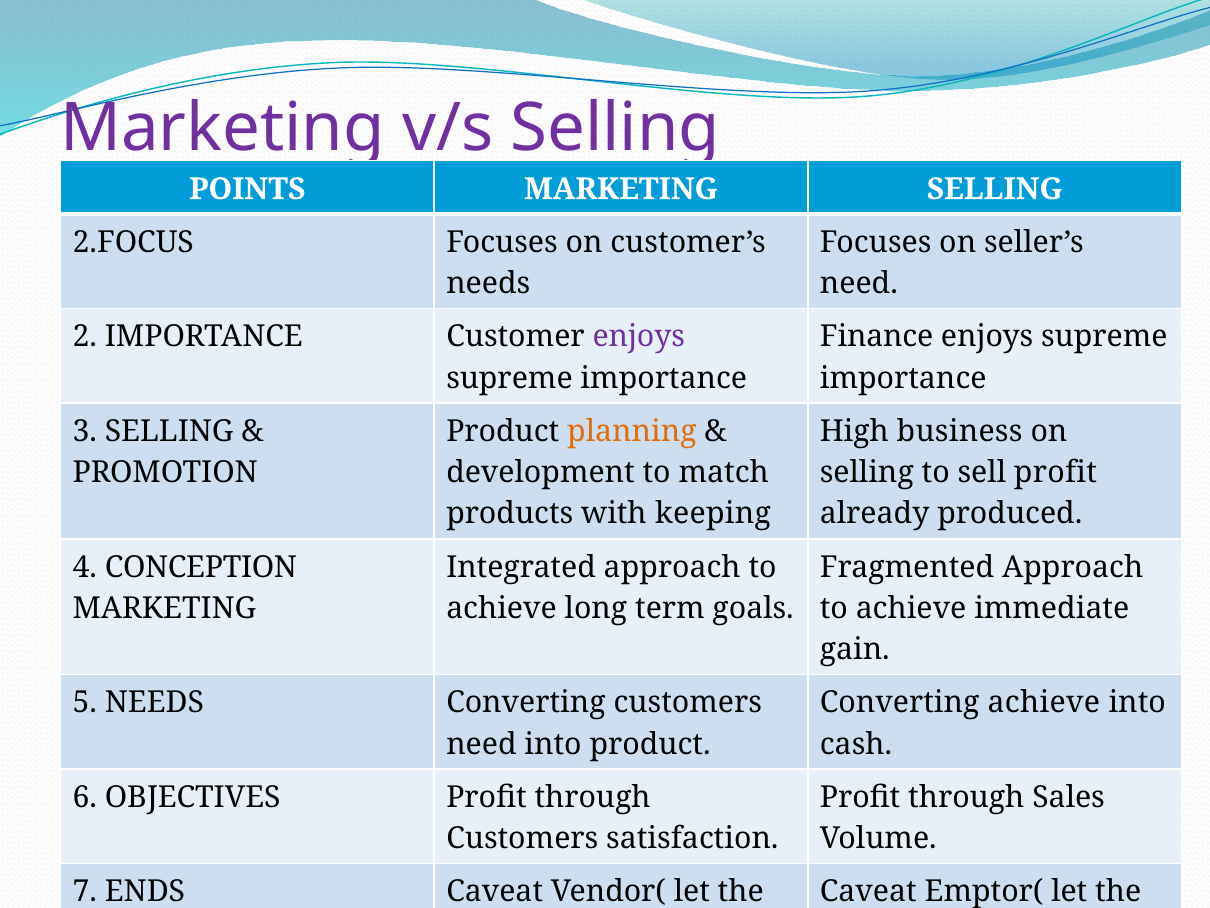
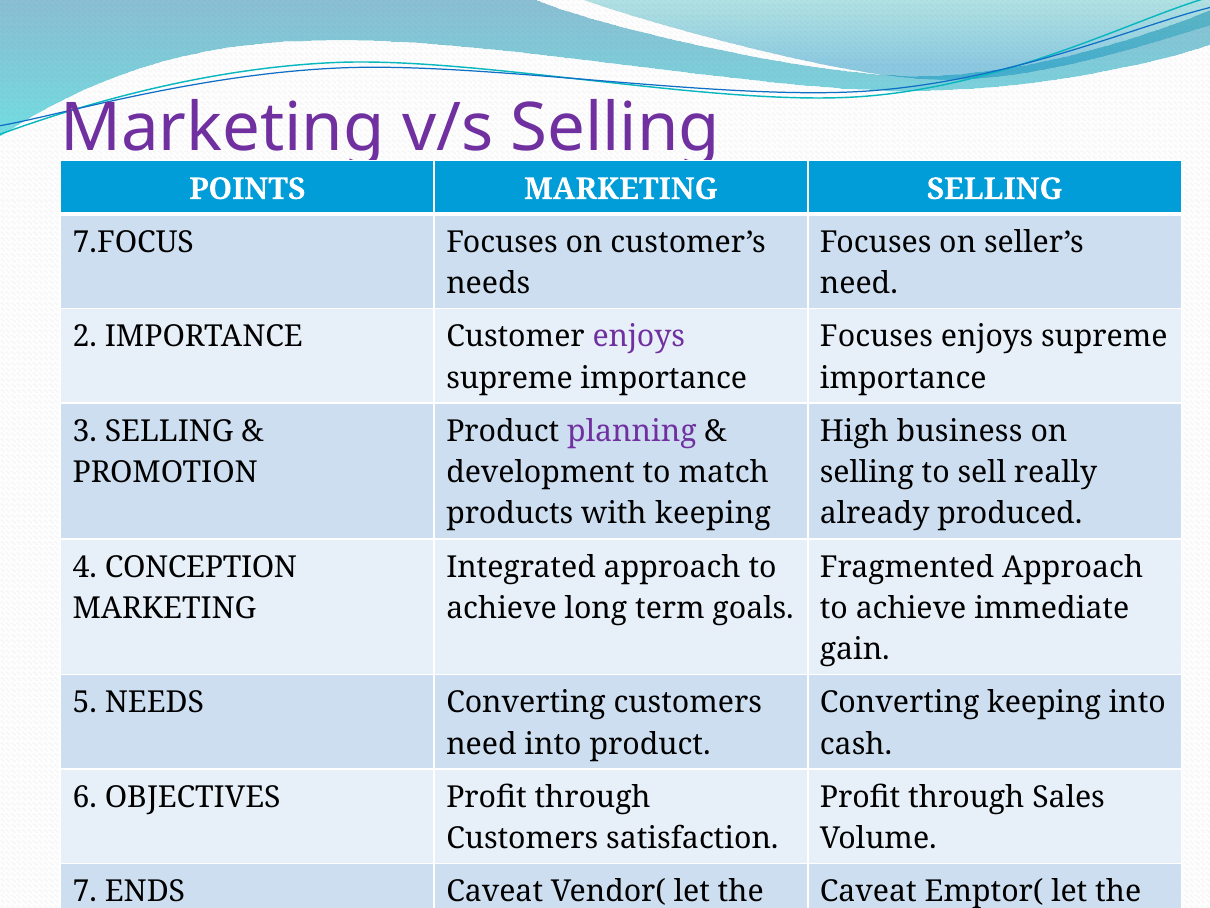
2.FOCUS: 2.FOCUS -> 7.FOCUS
Finance at (877, 337): Finance -> Focuses
planning colour: orange -> purple
sell profit: profit -> really
Converting achieve: achieve -> keeping
